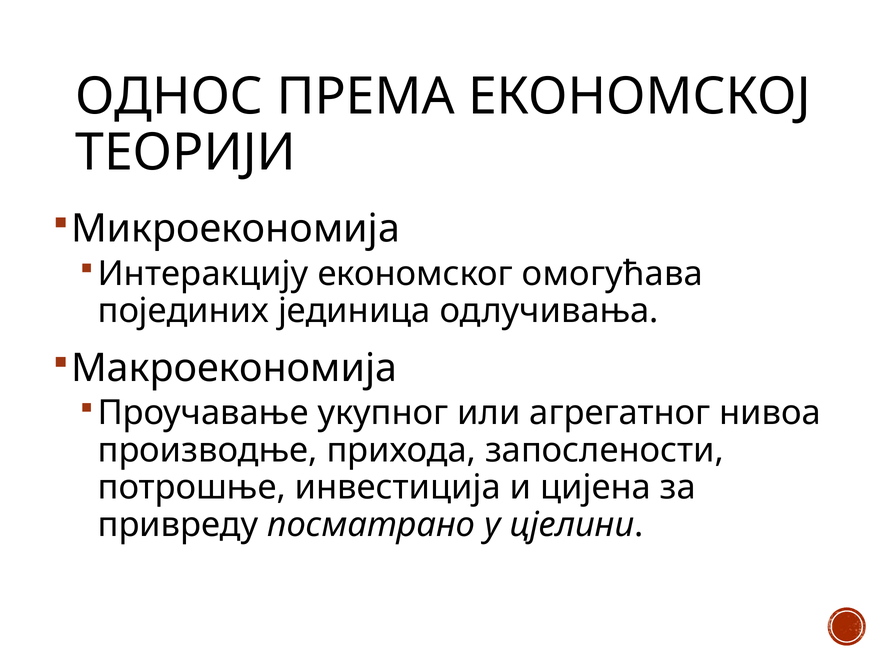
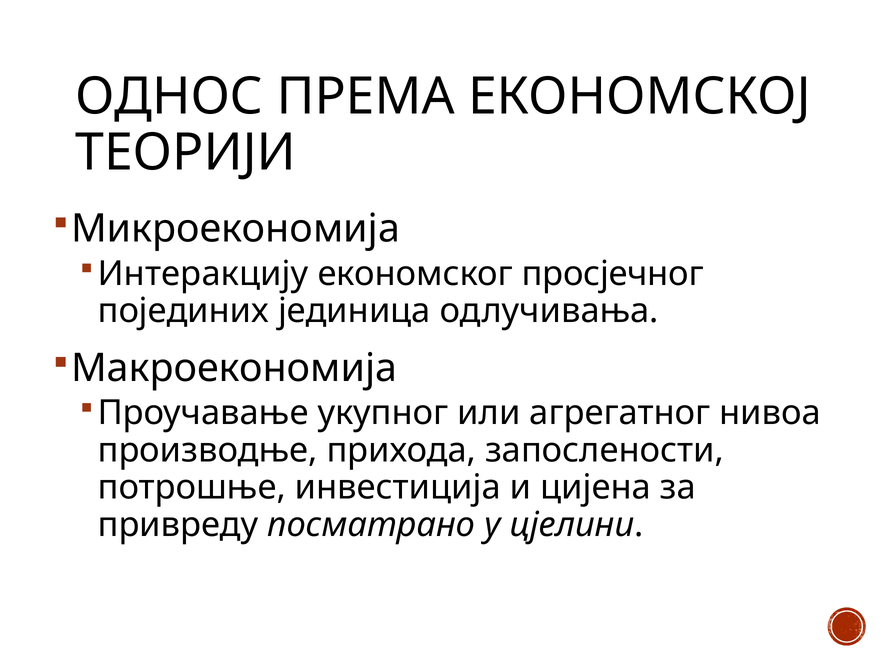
омогућава: омогућава -> просјечног
